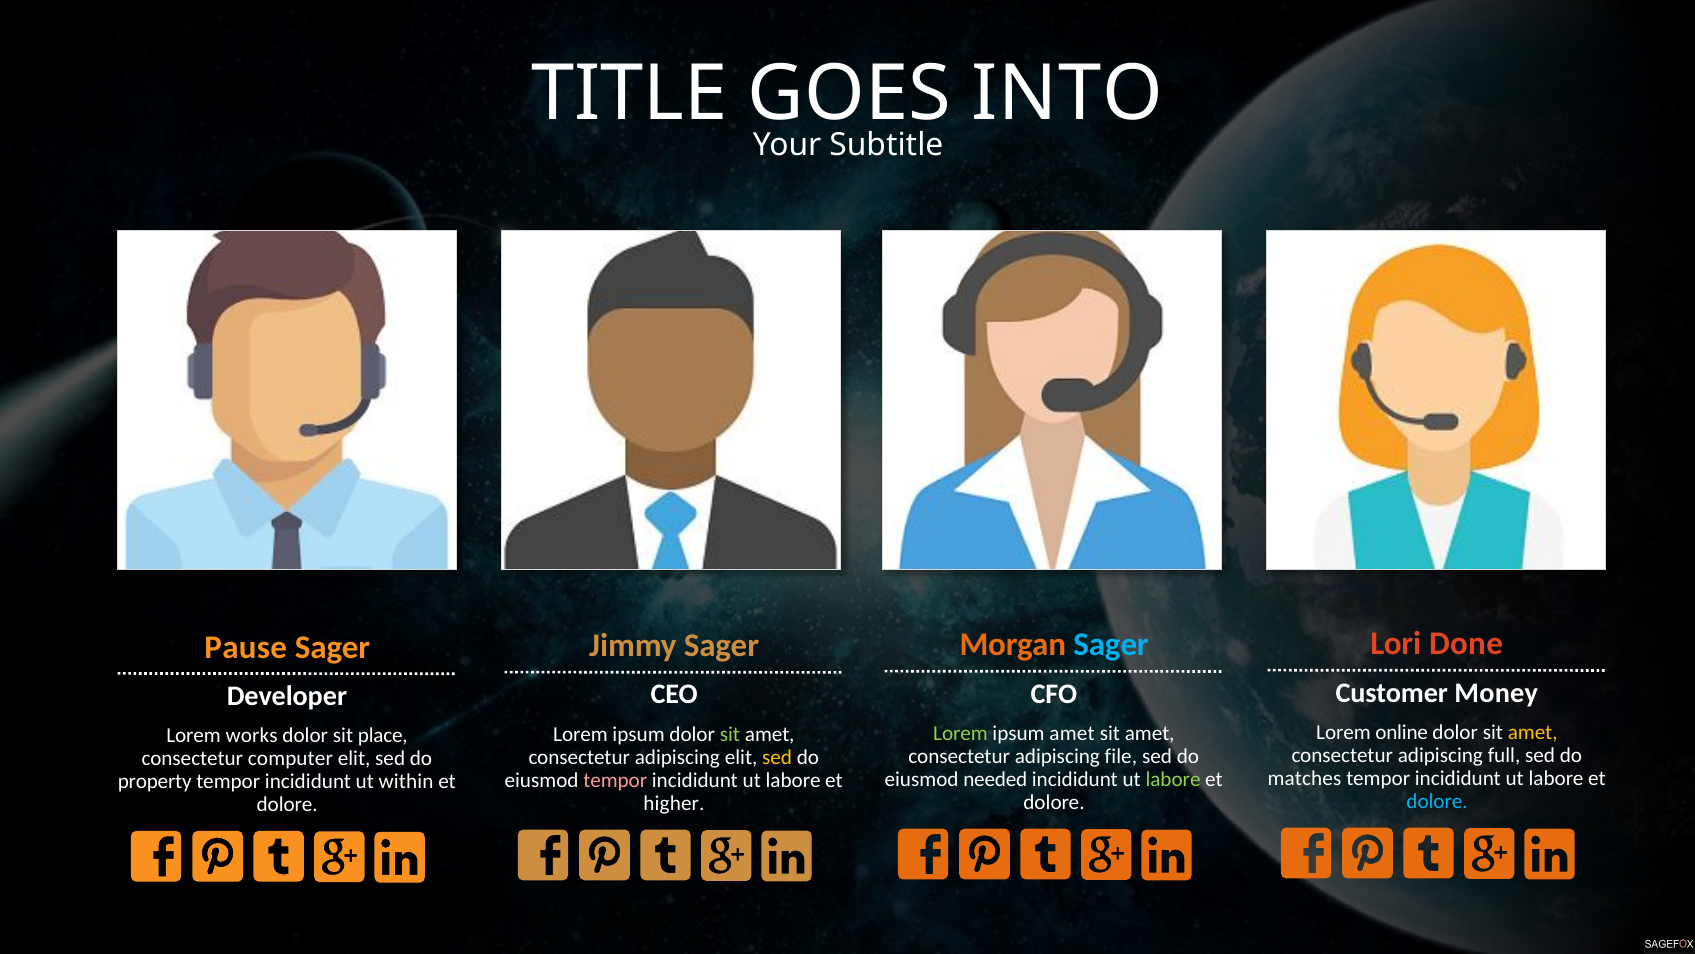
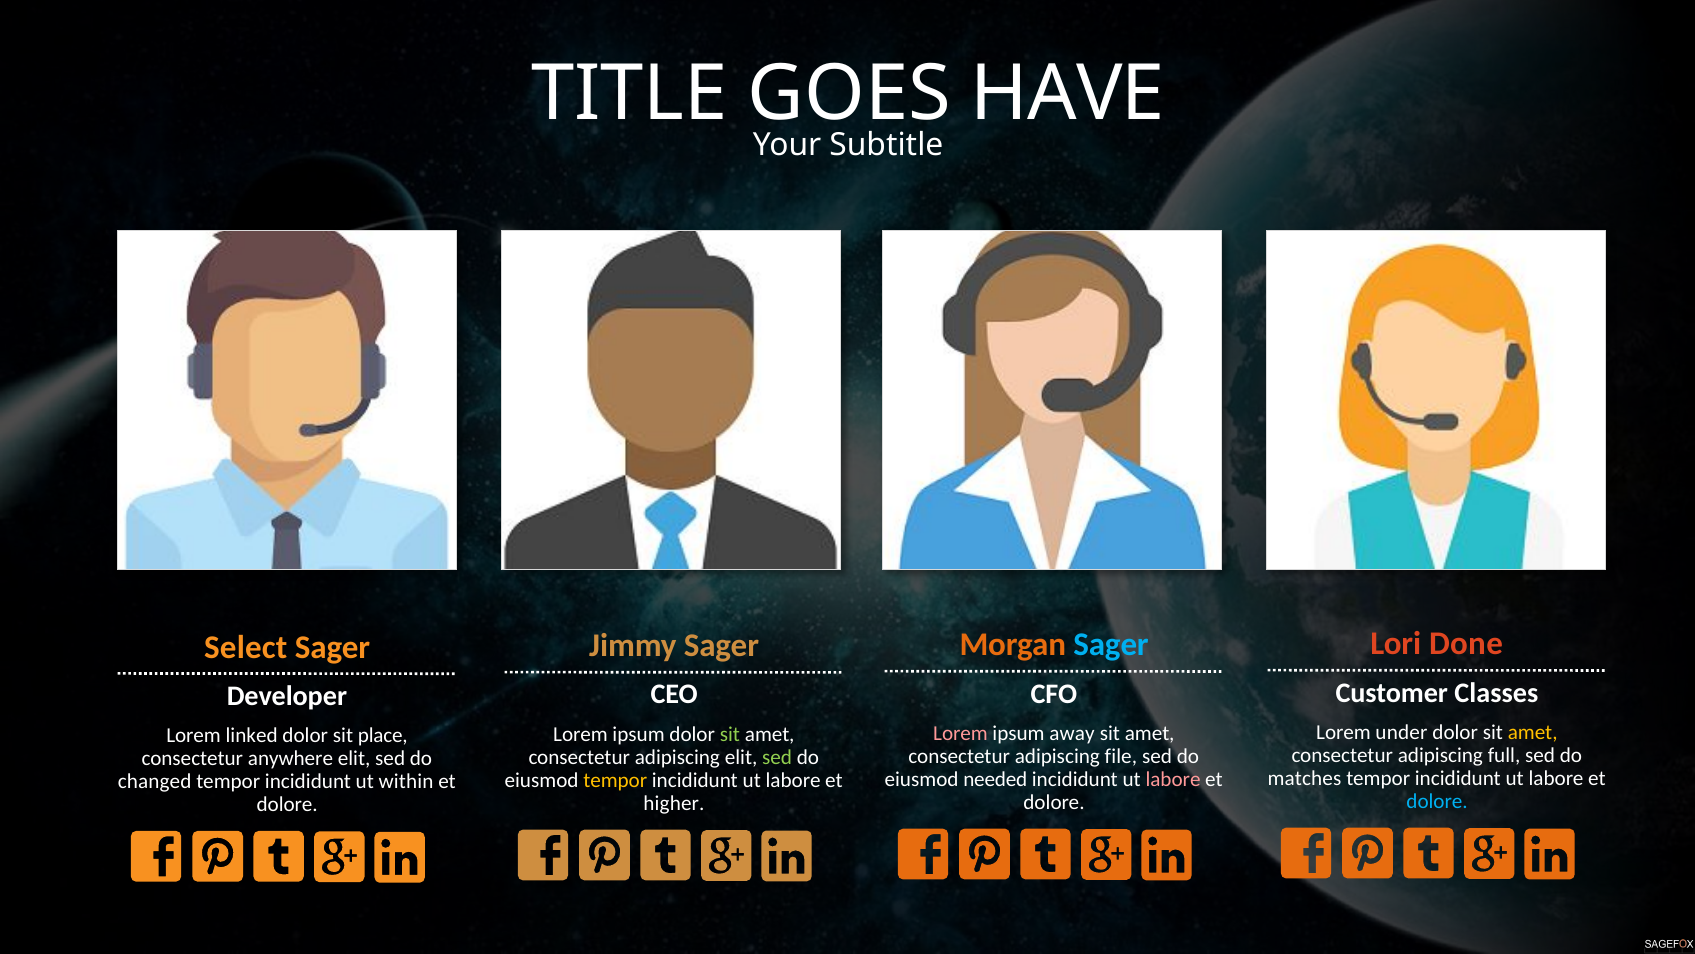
INTO: INTO -> HAVE
Pause: Pause -> Select
Money: Money -> Classes
online: online -> under
Lorem at (961, 733) colour: light green -> pink
ipsum amet: amet -> away
works: works -> linked
sed at (777, 757) colour: yellow -> light green
computer: computer -> anywhere
labore at (1173, 779) colour: light green -> pink
tempor at (615, 780) colour: pink -> yellow
property: property -> changed
